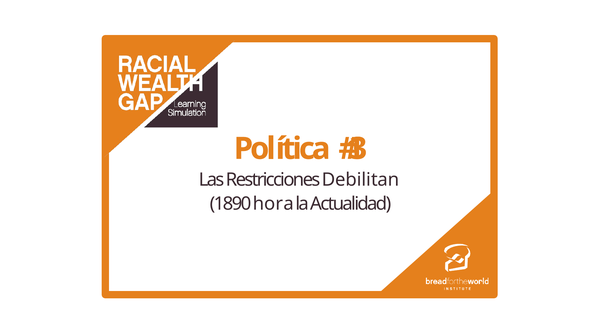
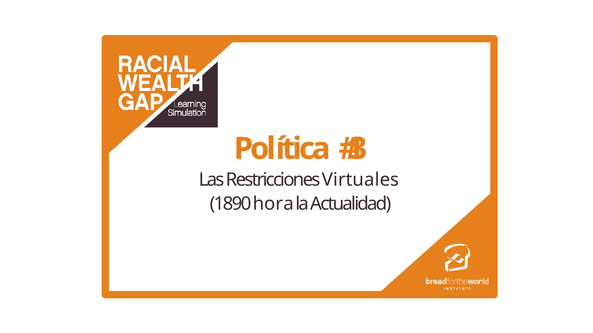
Debilitan: Debilitan -> Virtuales
